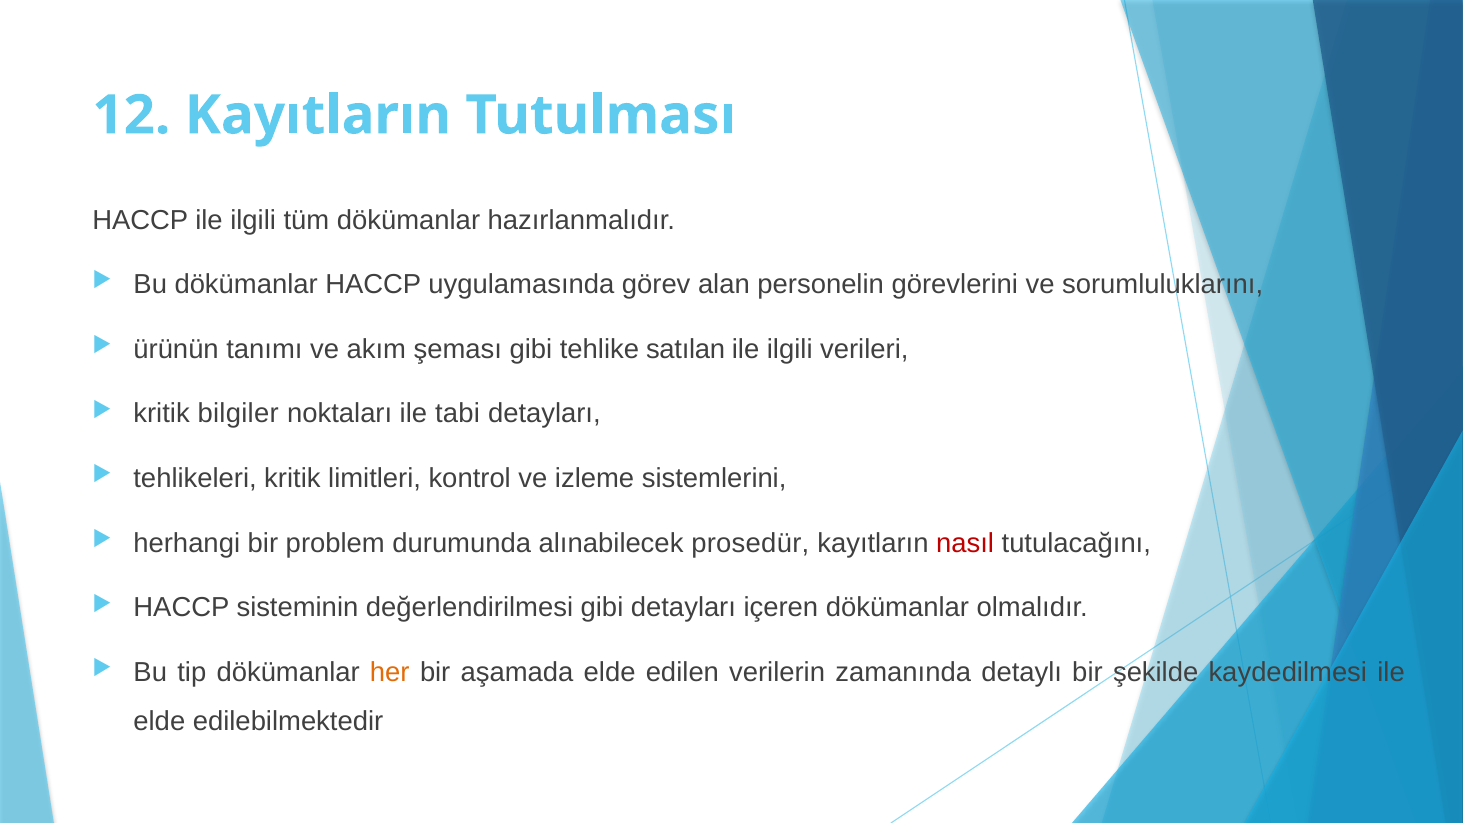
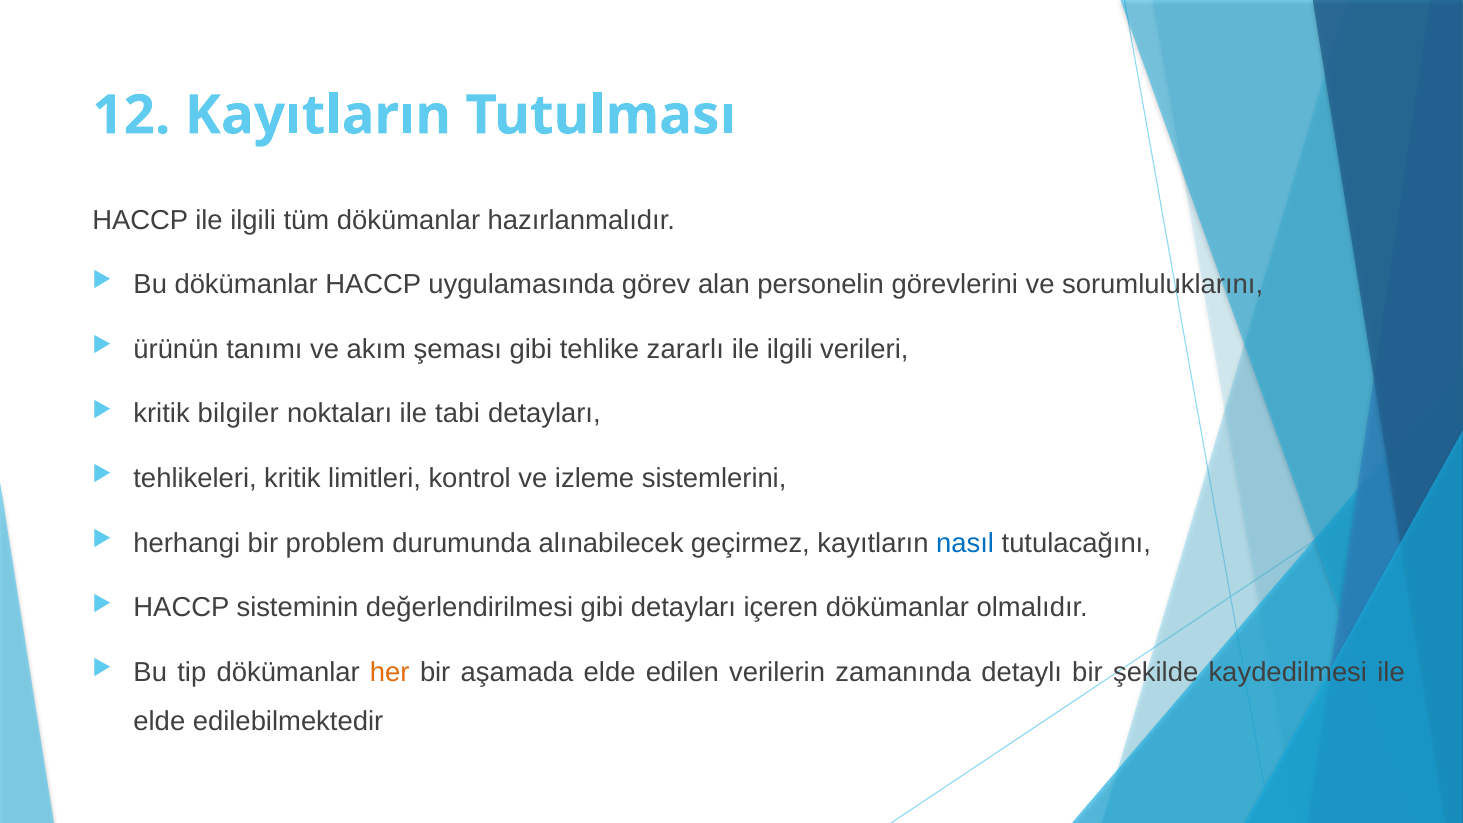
satılan: satılan -> zararlı
prosedür: prosedür -> geçirmez
nasıl colour: red -> blue
